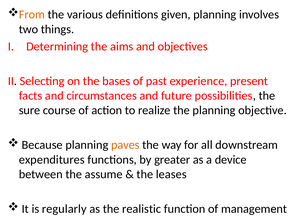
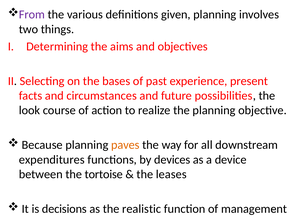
From colour: orange -> purple
sure: sure -> look
greater: greater -> devices
assume: assume -> tortoise
regularly: regularly -> decisions
